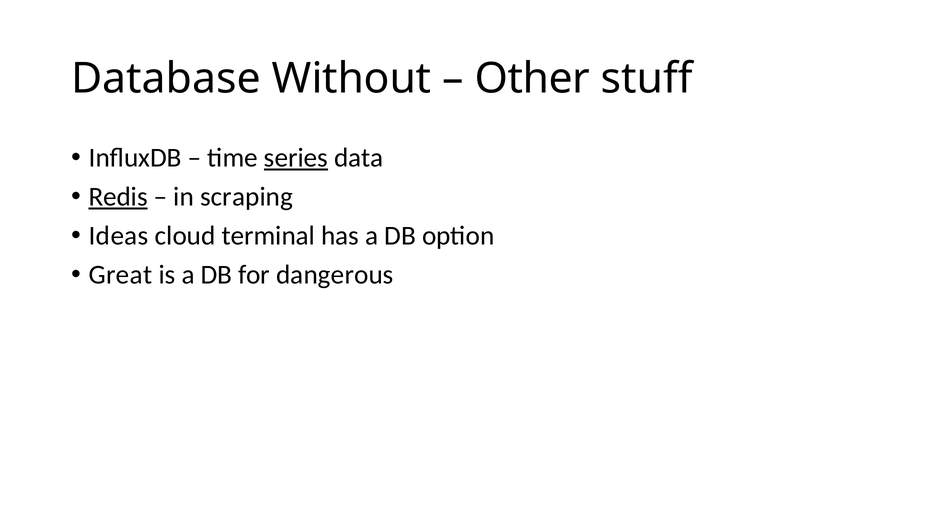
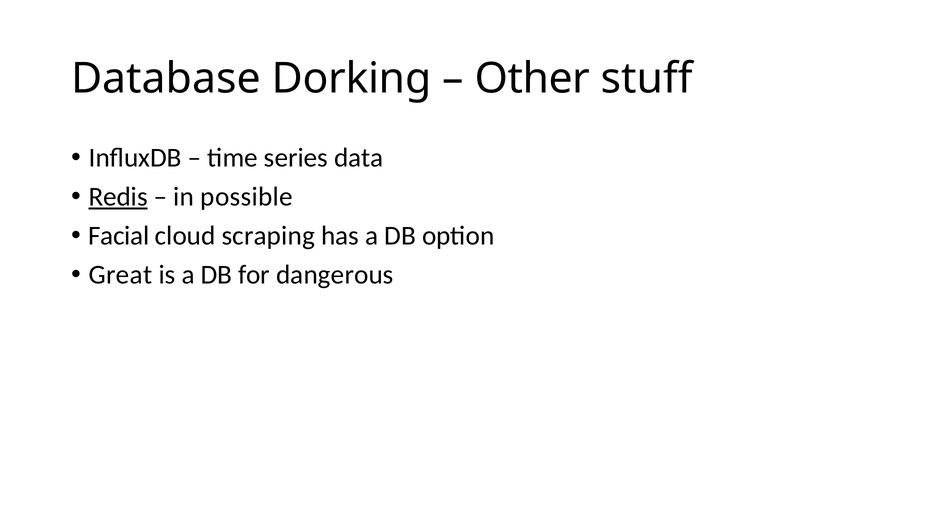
Without: Without -> Dorking
series underline: present -> none
scraping: scraping -> possible
Ideas: Ideas -> Facial
terminal: terminal -> scraping
